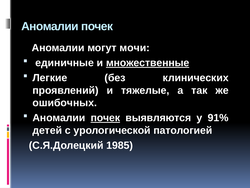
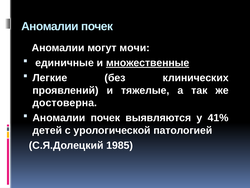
ошибочных: ошибочных -> достоверна
почек at (105, 118) underline: present -> none
91%: 91% -> 41%
